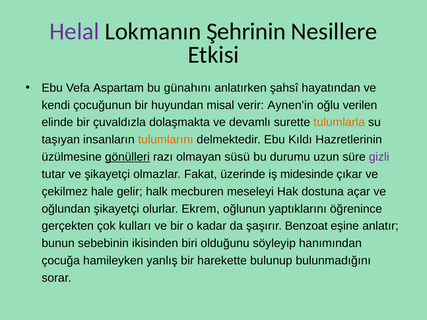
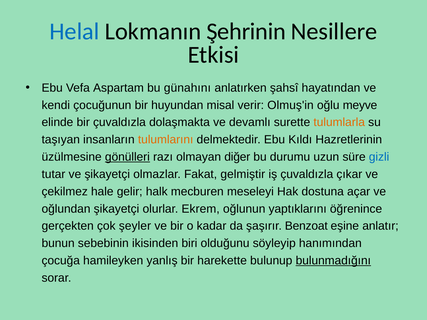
Helal colour: purple -> blue
Aynen'in: Aynen'in -> Olmuş'in
verilen: verilen -> meyve
süsü: süsü -> diğer
gizli colour: purple -> blue
üzerinde: üzerinde -> gelmiştir
iş midesinde: midesinde -> çuvaldızla
kulları: kulları -> şeyler
bulunmadığını underline: none -> present
